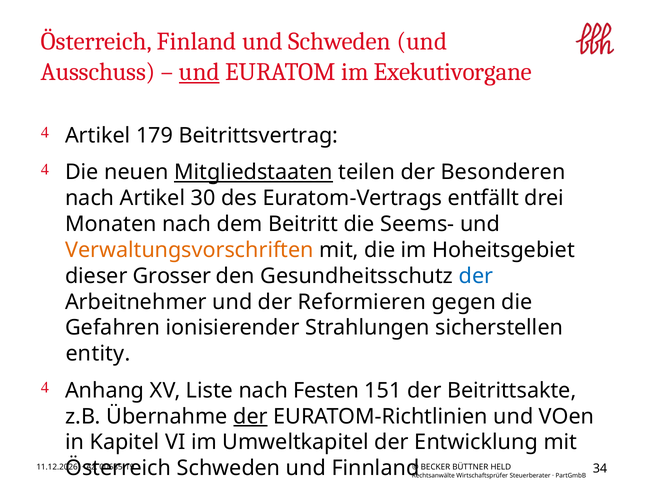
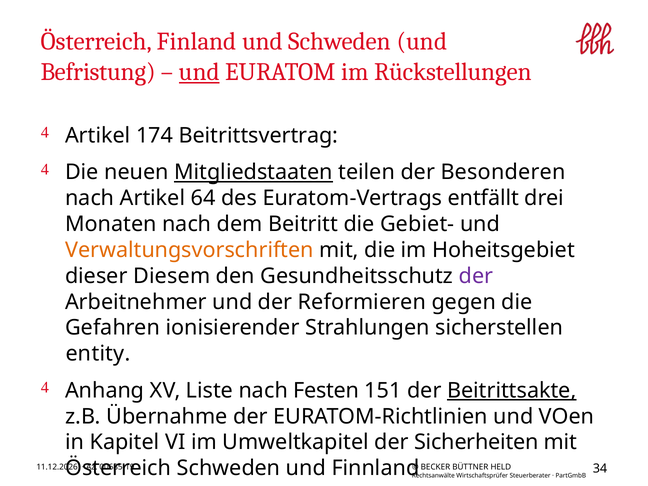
Ausschuss: Ausschuss -> Befristung
Exekutivorgane: Exekutivorgane -> Rückstellungen
179: 179 -> 174
30: 30 -> 64
Seems-: Seems- -> Gebiet-
Grosser: Grosser -> Diesem
der at (476, 276) colour: blue -> purple
Beitrittsakte underline: none -> present
der at (250, 416) underline: present -> none
Entwicklung: Entwicklung -> Sicherheiten
